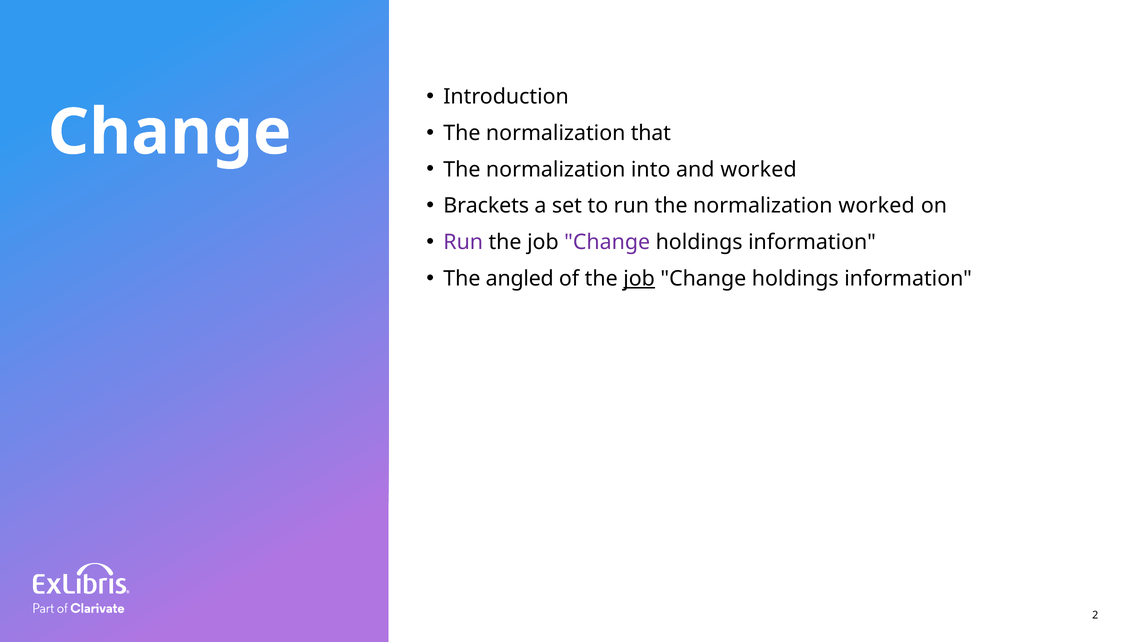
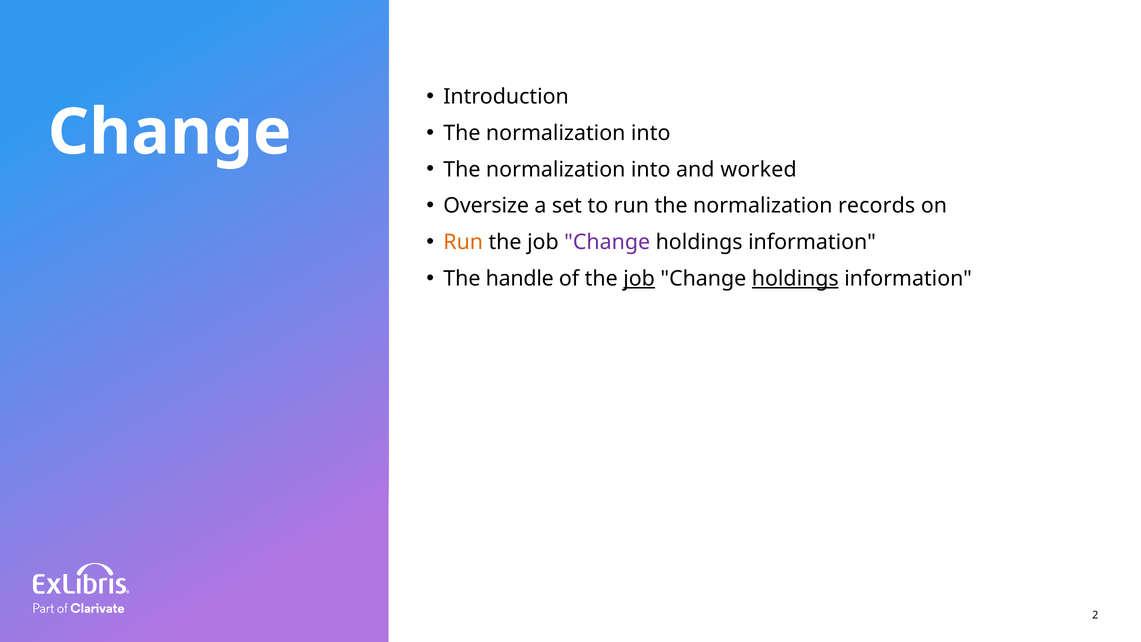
that at (651, 133): that -> into
Brackets: Brackets -> Oversize
normalization worked: worked -> records
Run at (463, 242) colour: purple -> orange
angled: angled -> handle
holdings at (795, 279) underline: none -> present
